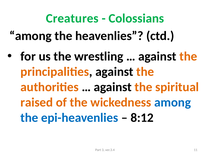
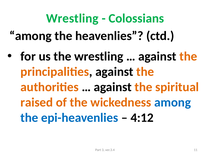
Creatures at (72, 18): Creatures -> Wrestling
8:12: 8:12 -> 4:12
